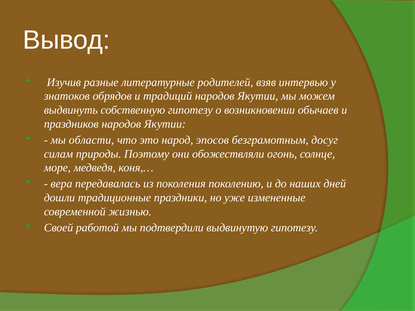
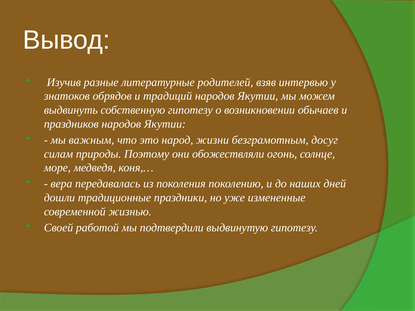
области: области -> важным
эпосов: эпосов -> жизни
